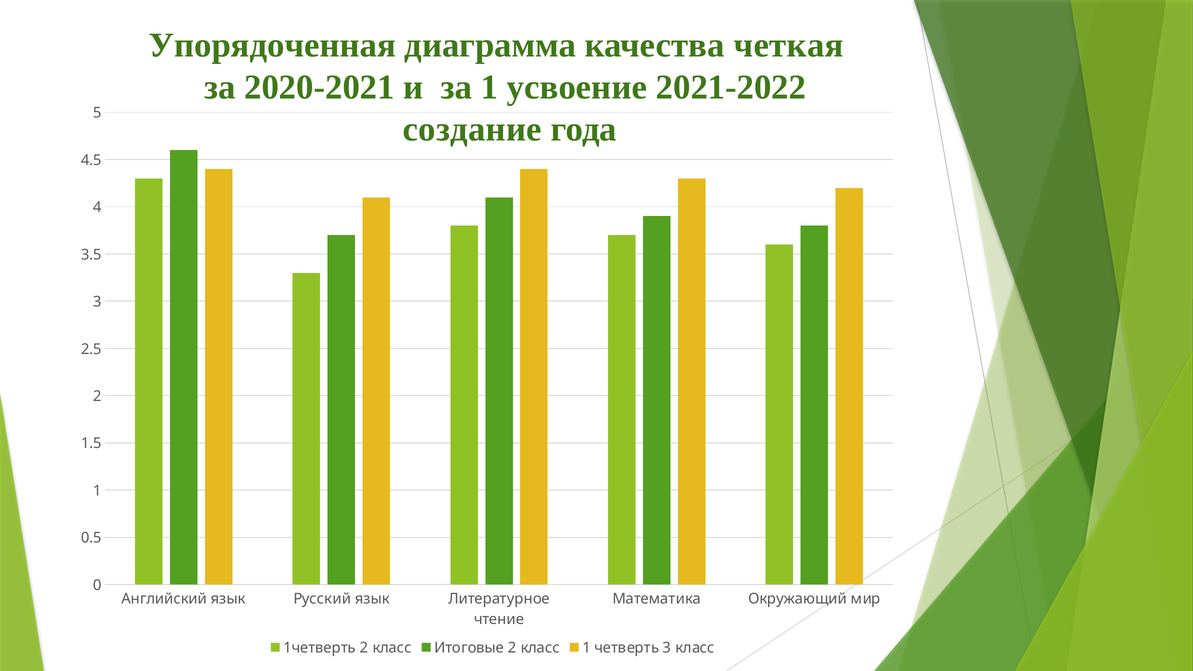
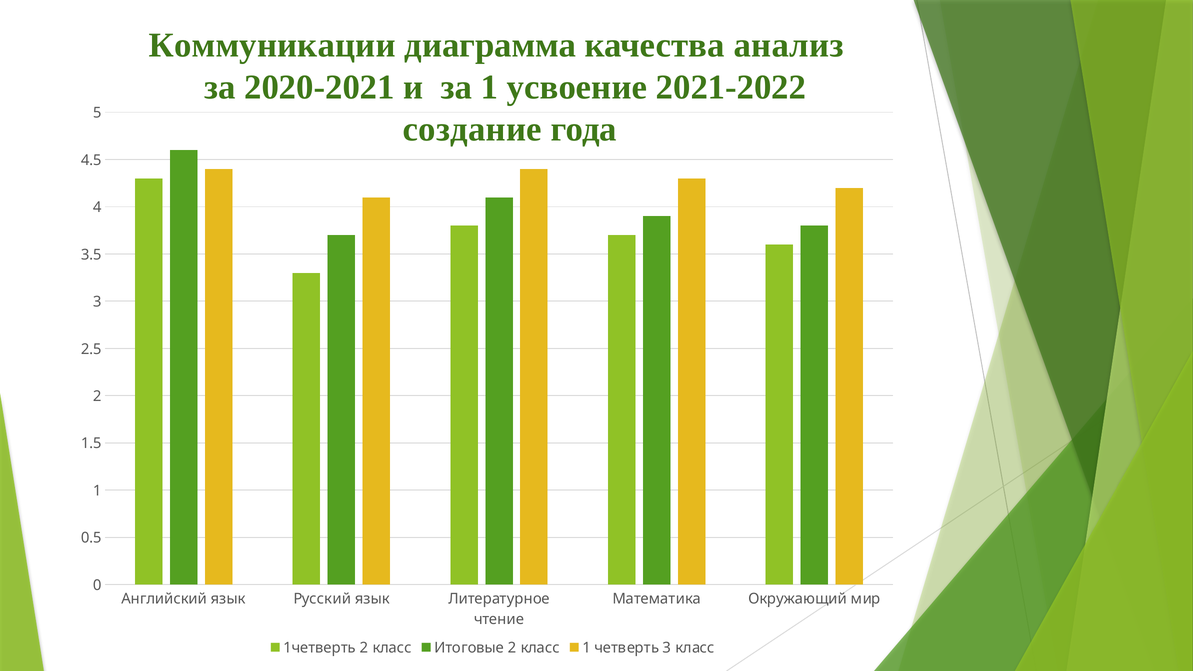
Упорядоченная: Упорядоченная -> Коммуникации
четкая: четкая -> анализ
